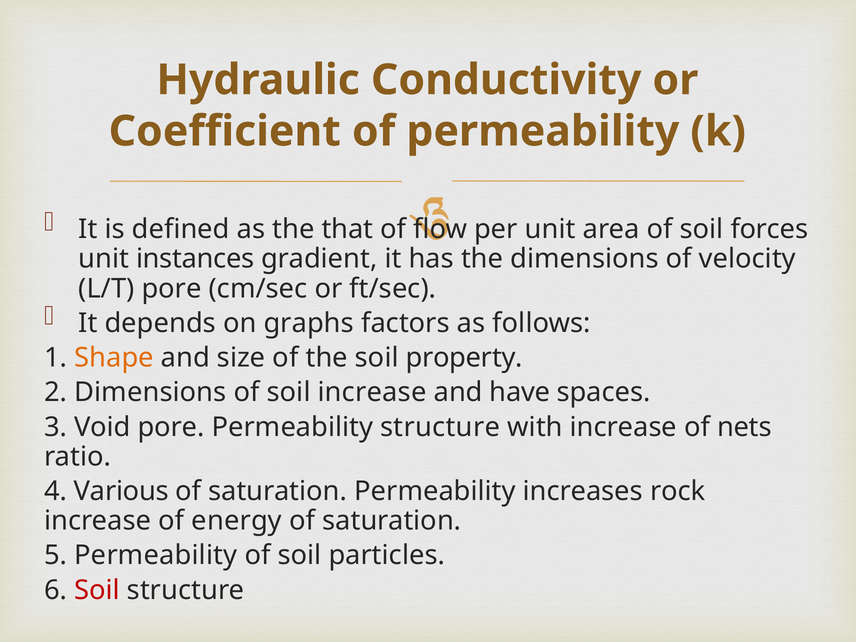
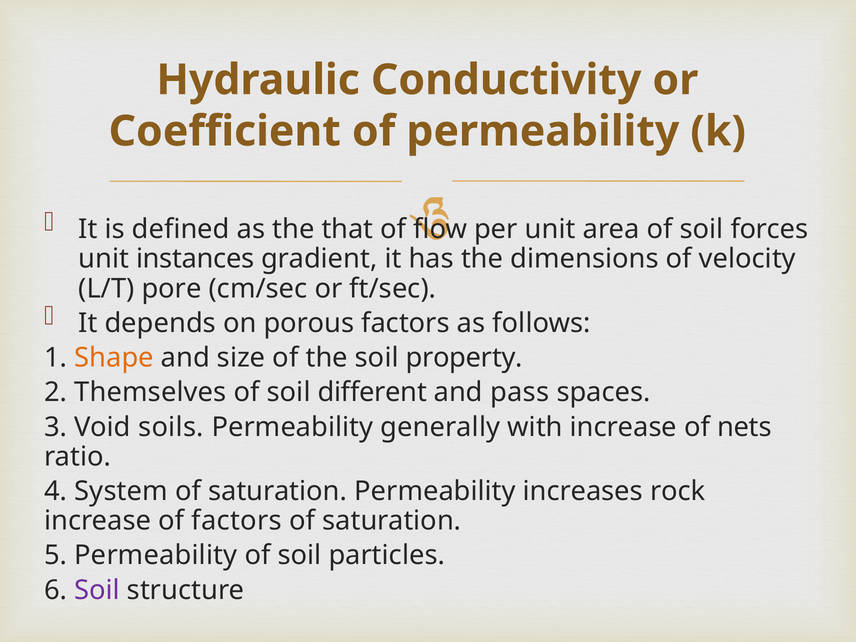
graphs: graphs -> porous
2 Dimensions: Dimensions -> Themselves
soil increase: increase -> different
have: have -> pass
Void pore: pore -> soils
Permeability structure: structure -> generally
Various: Various -> System
of energy: energy -> factors
Soil at (97, 590) colour: red -> purple
